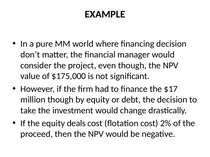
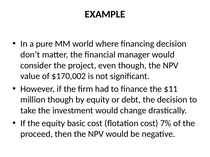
$175,000: $175,000 -> $170,002
$17: $17 -> $11
deals: deals -> basic
2%: 2% -> 7%
